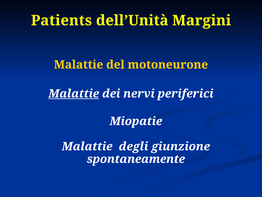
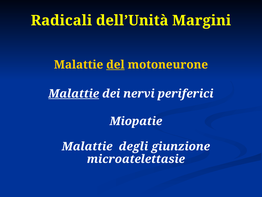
Patients: Patients -> Radicali
del underline: none -> present
spontaneamente: spontaneamente -> microatelettasie
